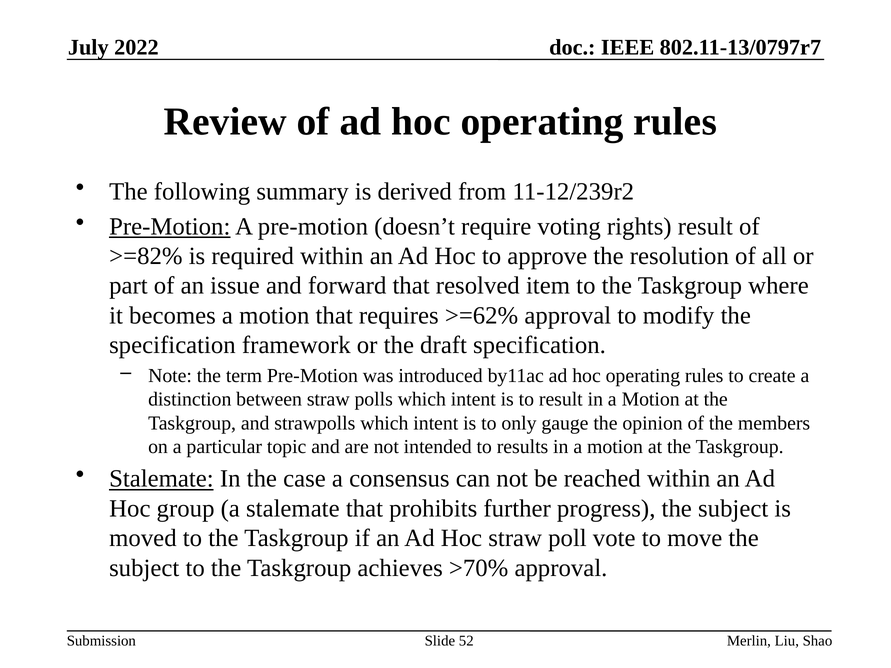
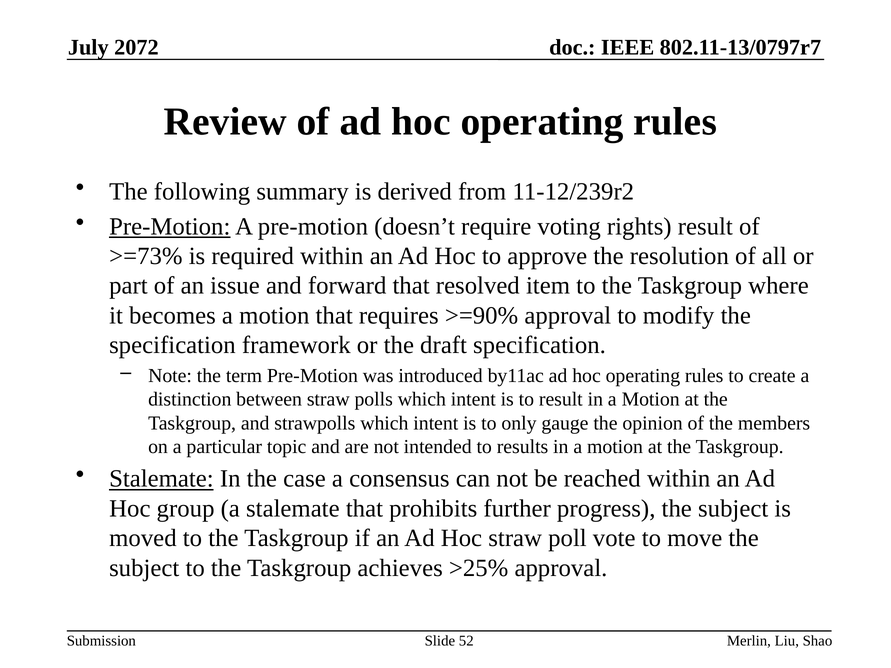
2022: 2022 -> 2072
>=82%: >=82% -> >=73%
>=62%: >=62% -> >=90%
>70%: >70% -> >25%
